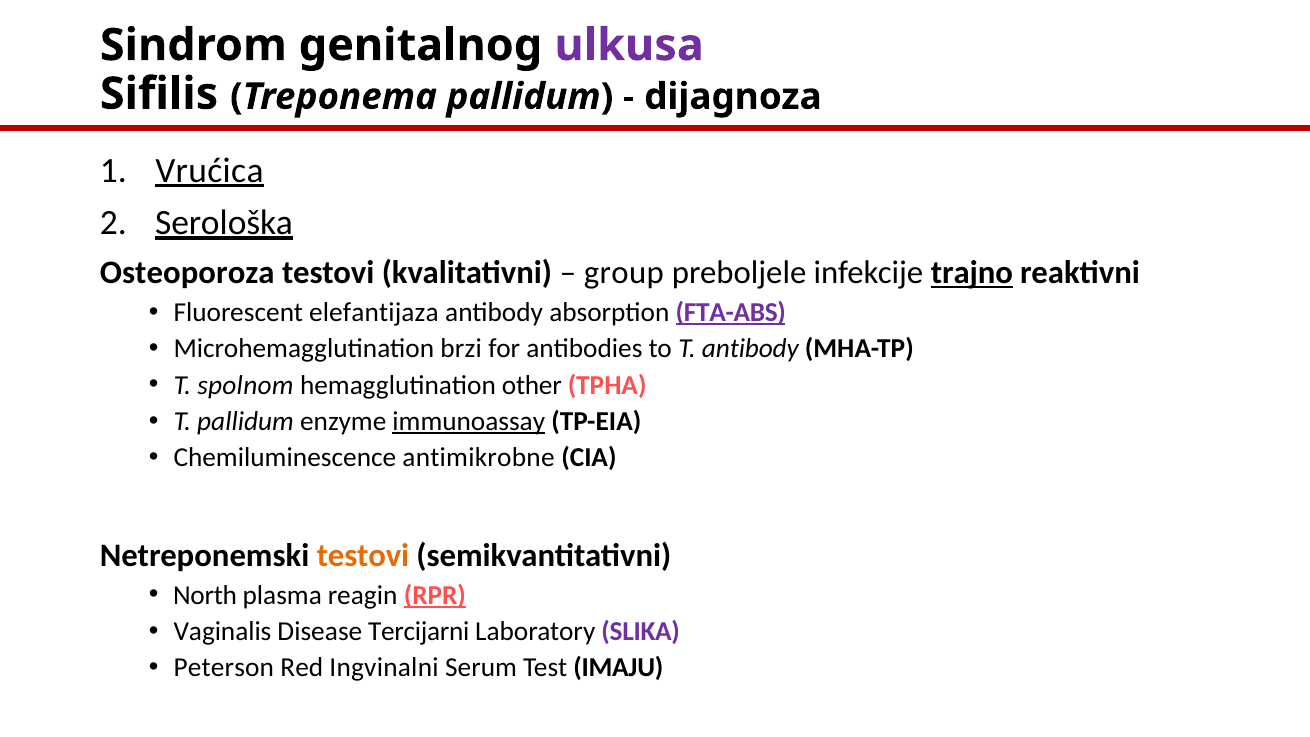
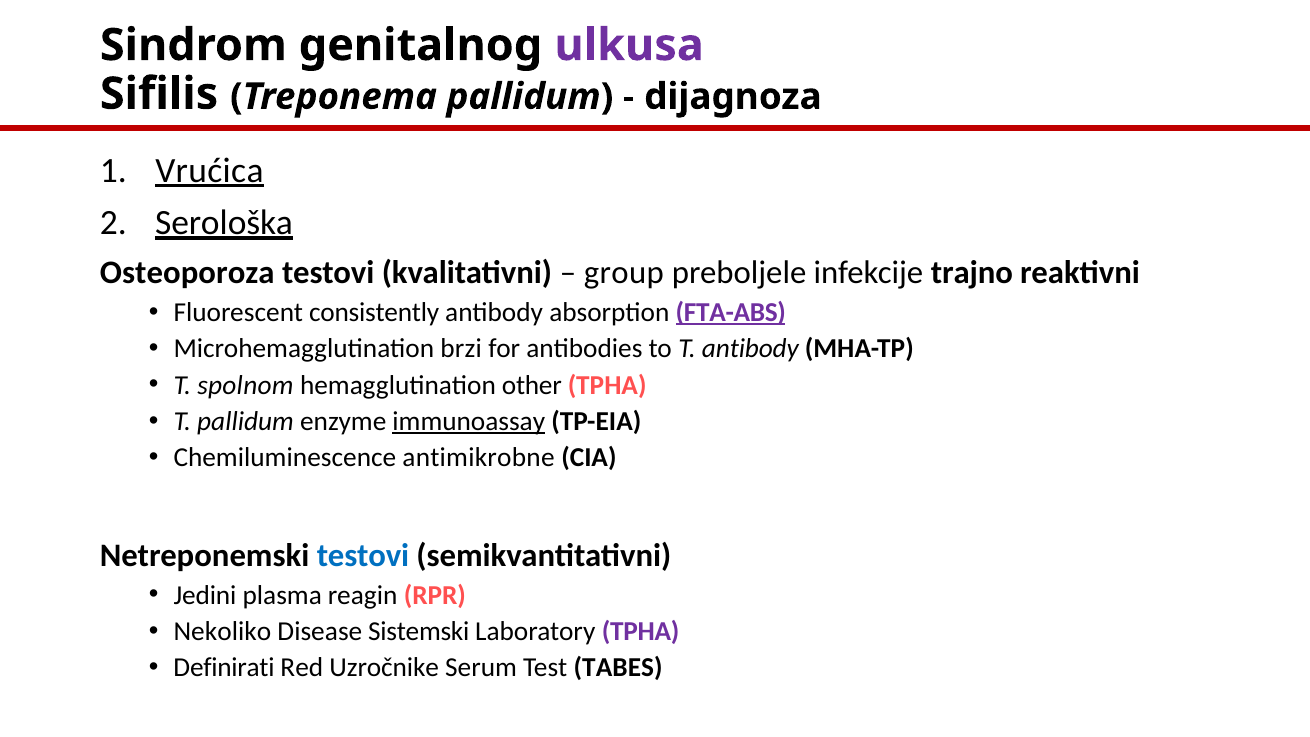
trajno underline: present -> none
elefantijaza: elefantijaza -> consistently
testovi at (363, 556) colour: orange -> blue
North: North -> Jedini
RPR underline: present -> none
Vaginalis: Vaginalis -> Nekoliko
Tercijarni: Tercijarni -> Sistemski
Laboratory SLIKA: SLIKA -> TPHA
Peterson: Peterson -> Definirati
Ingvinalni: Ingvinalni -> Uzročnike
IMAJU: IMAJU -> TABES
